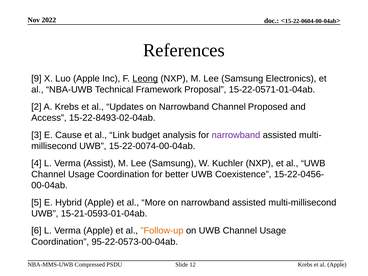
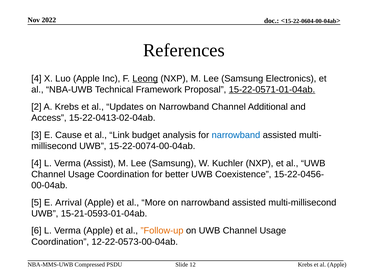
9 at (36, 79): 9 -> 4
15-22-0571-01-04ab underline: none -> present
Proposed: Proposed -> Additional
15-22-8493-02-04ab: 15-22-8493-02-04ab -> 15-22-0413-02-04ab
narrowband at (236, 135) colour: purple -> blue
Hybrid: Hybrid -> Arrival
95-22-0573-00-04ab: 95-22-0573-00-04ab -> 12-22-0573-00-04ab
